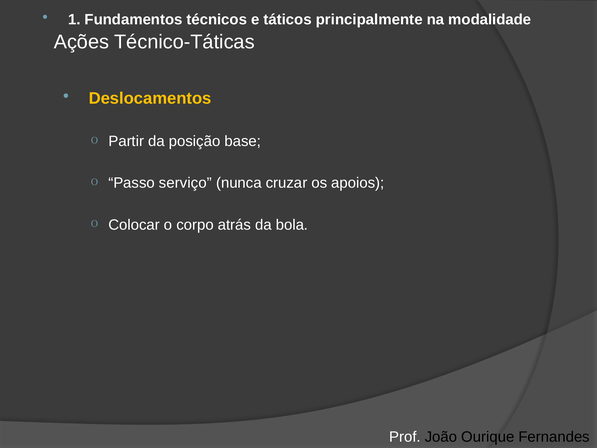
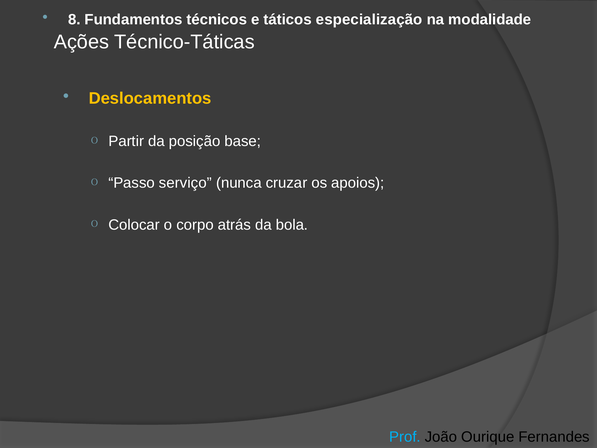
1: 1 -> 8
principalmente: principalmente -> especialização
Prof colour: white -> light blue
